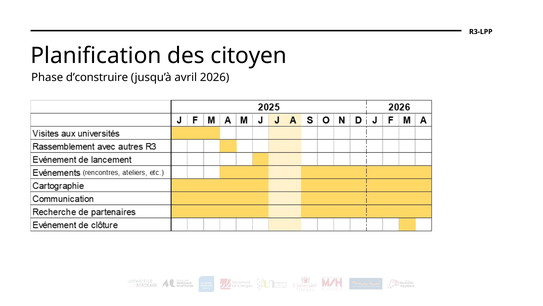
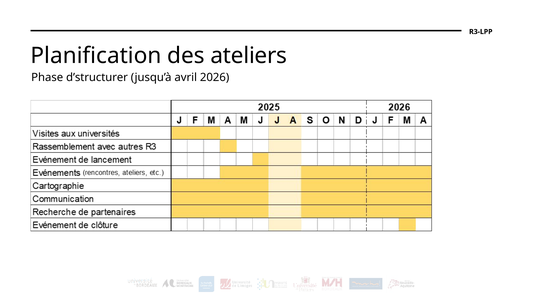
citoyen: citoyen -> ateliers
d’construire: d’construire -> d’structurer
